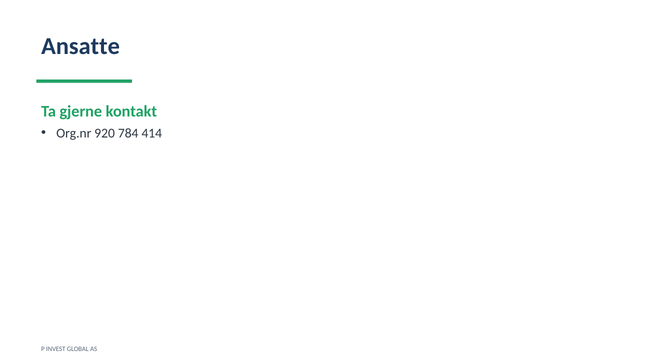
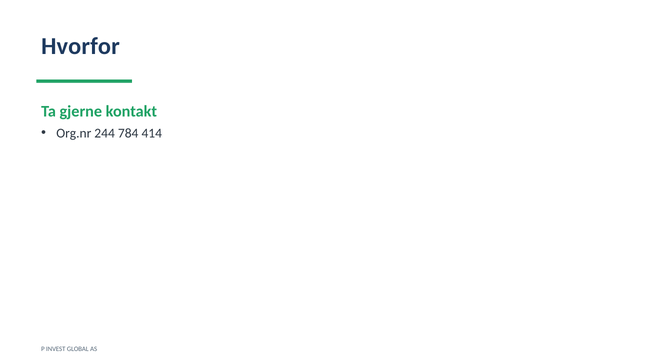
Ansatte: Ansatte -> Hvorfor
920: 920 -> 244
